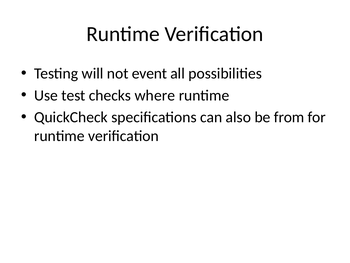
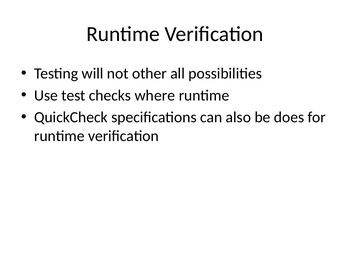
event: event -> other
from: from -> does
